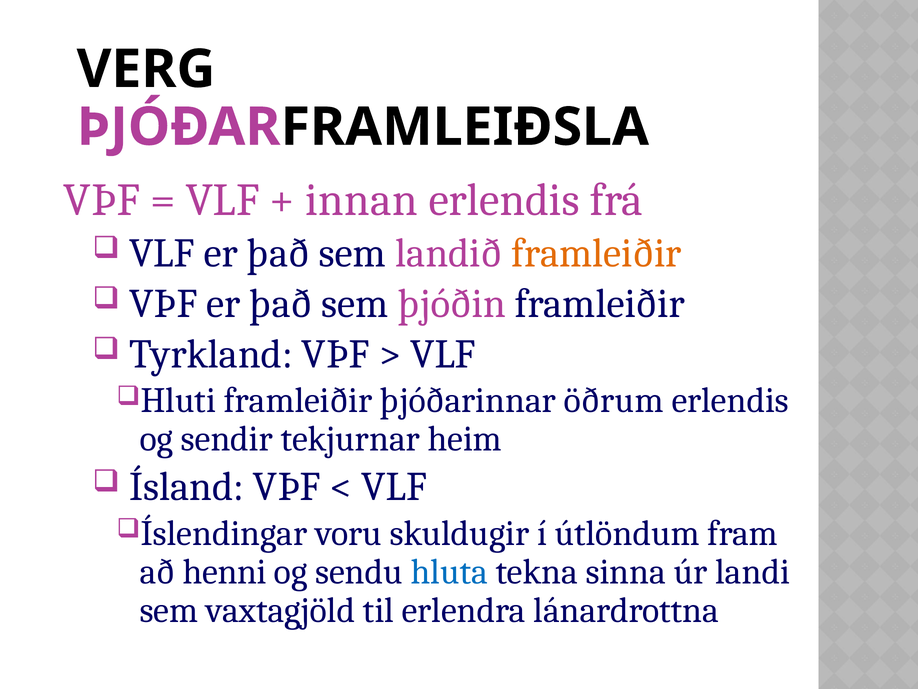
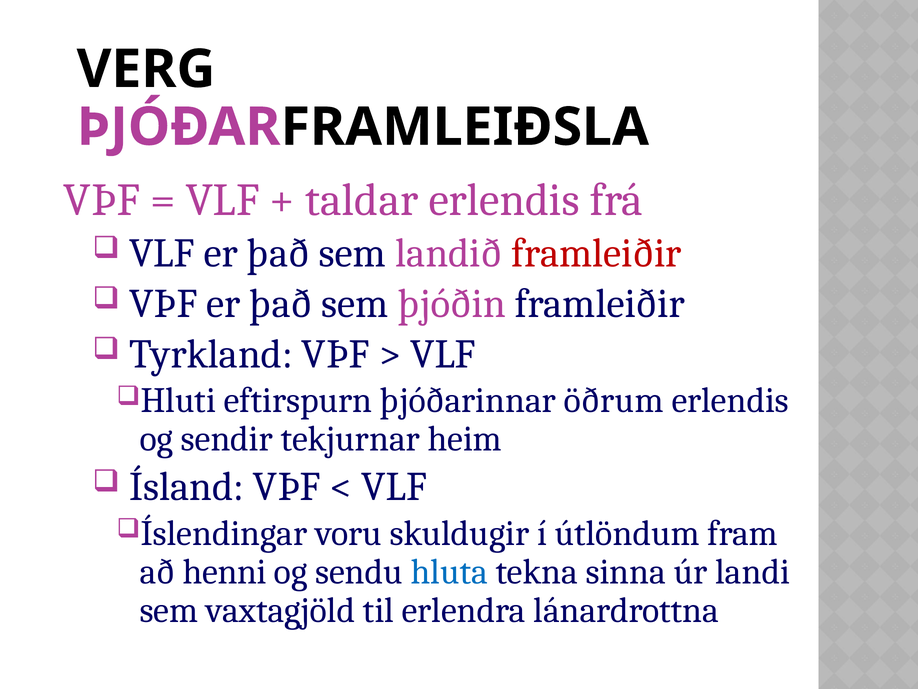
innan: innan -> taldar
framleiðir at (596, 253) colour: orange -> red
framleiðir at (298, 400): framleiðir -> eftirspurn
